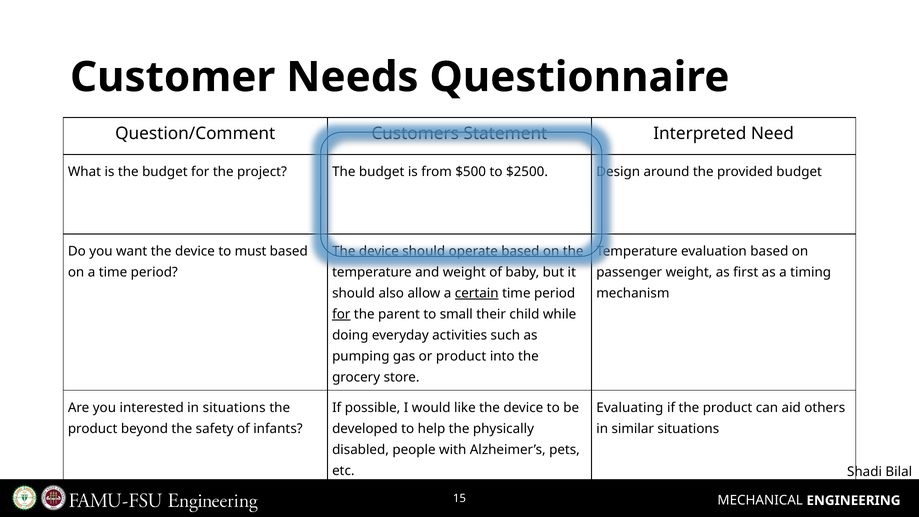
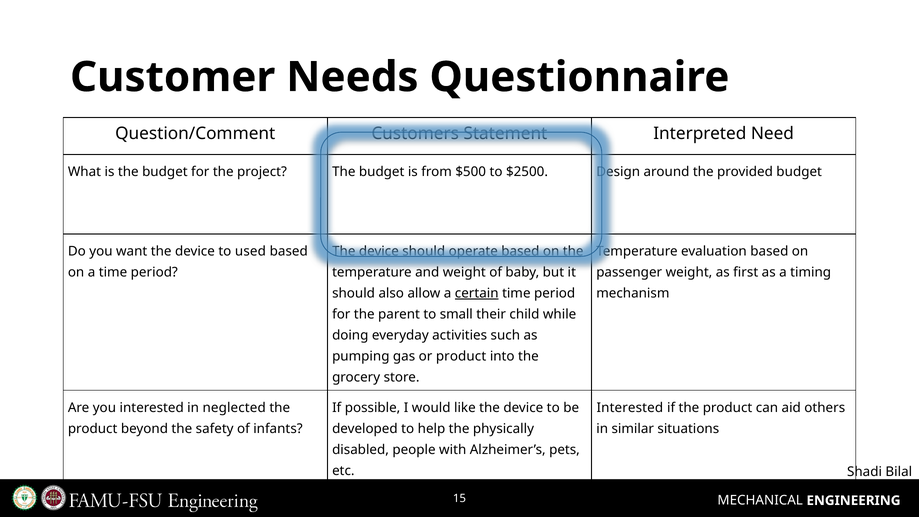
must: must -> used
for at (341, 314) underline: present -> none
in situations: situations -> neglected
Evaluating at (630, 408): Evaluating -> Interested
